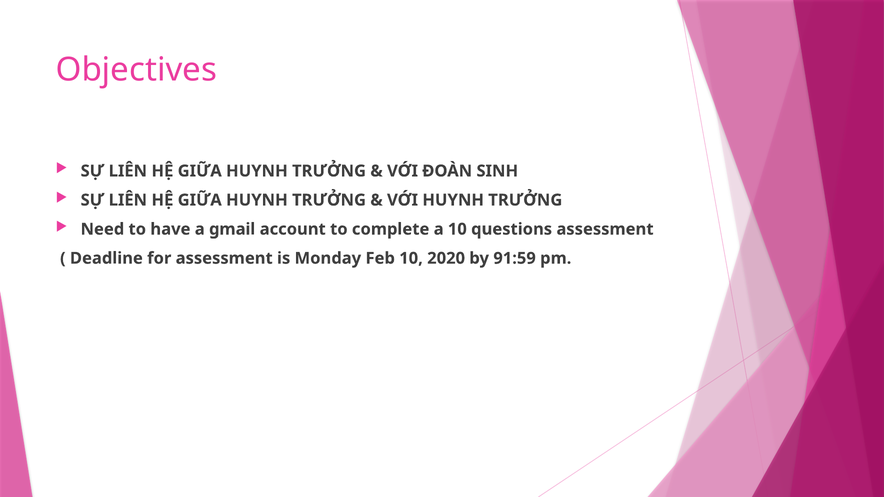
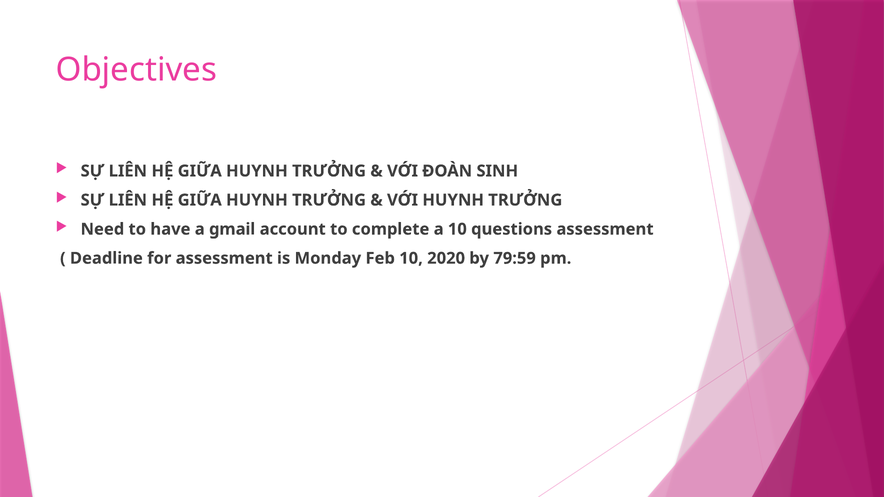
91:59: 91:59 -> 79:59
